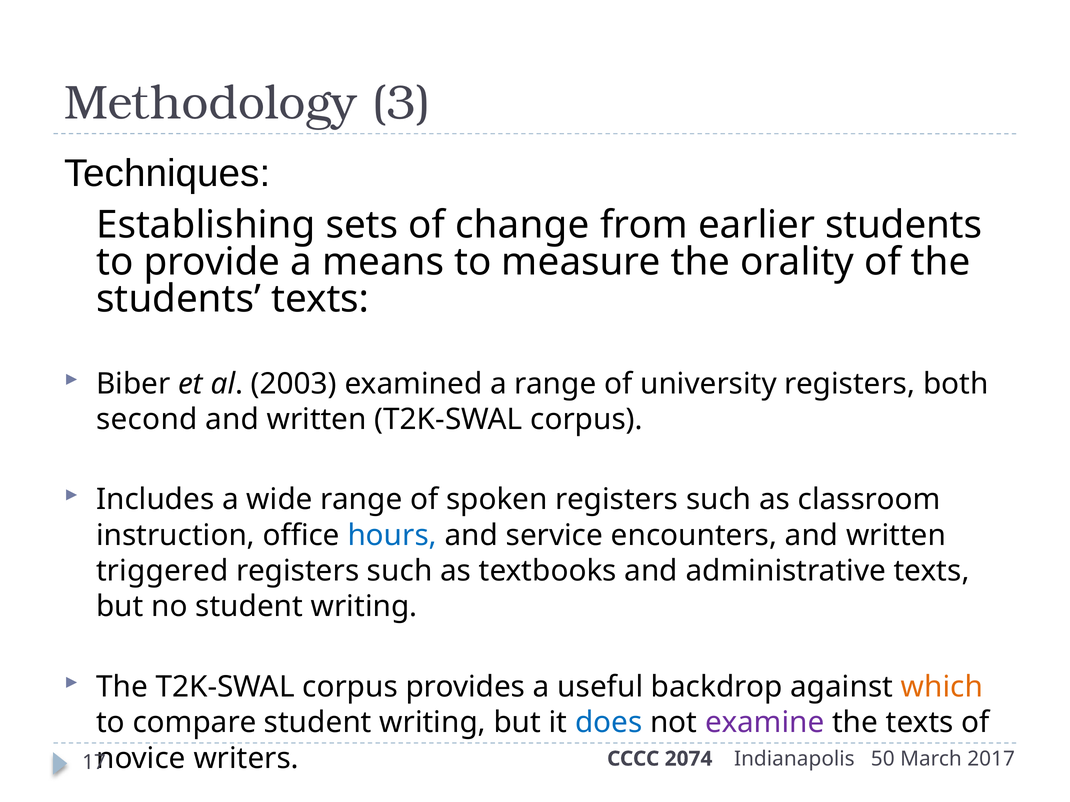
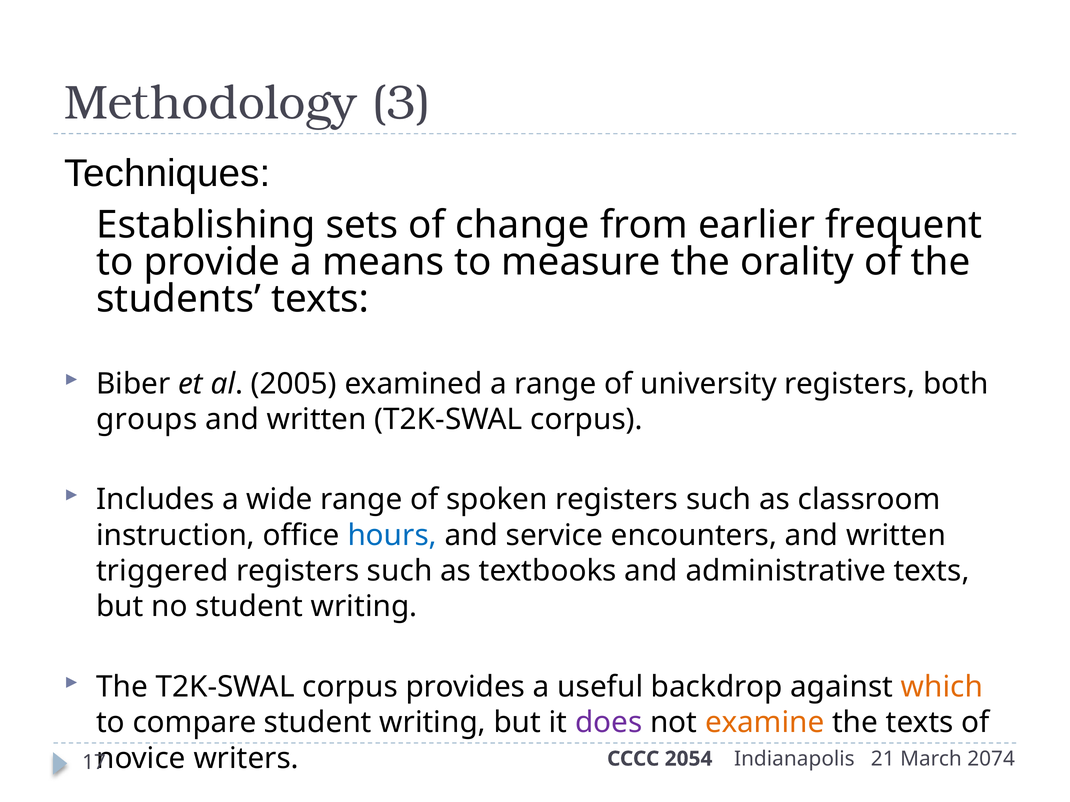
earlier students: students -> frequent
2003: 2003 -> 2005
second: second -> groups
does colour: blue -> purple
examine colour: purple -> orange
2074: 2074 -> 2054
50: 50 -> 21
2017: 2017 -> 2074
